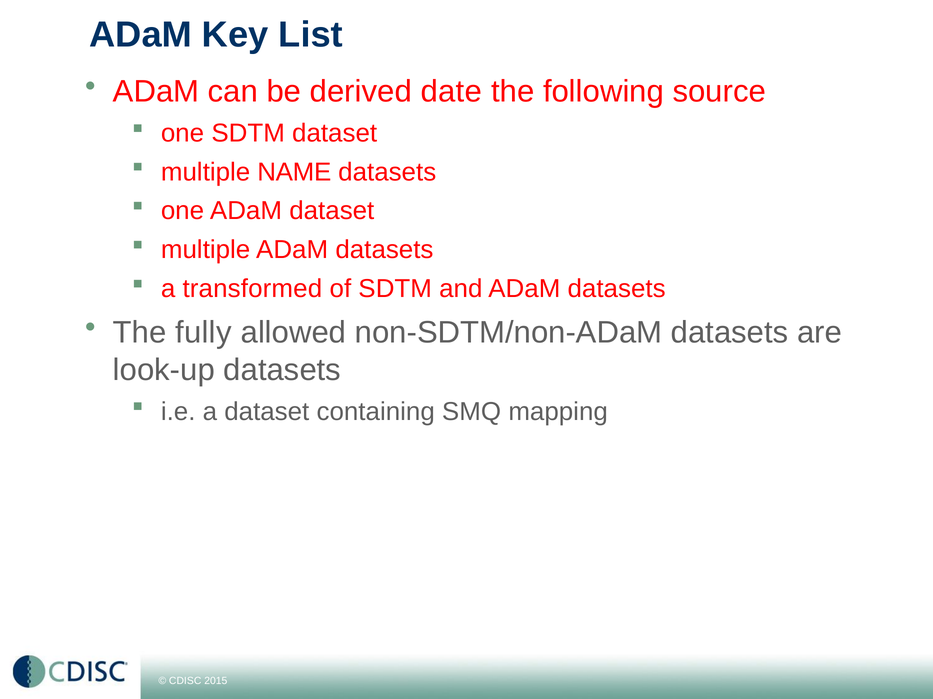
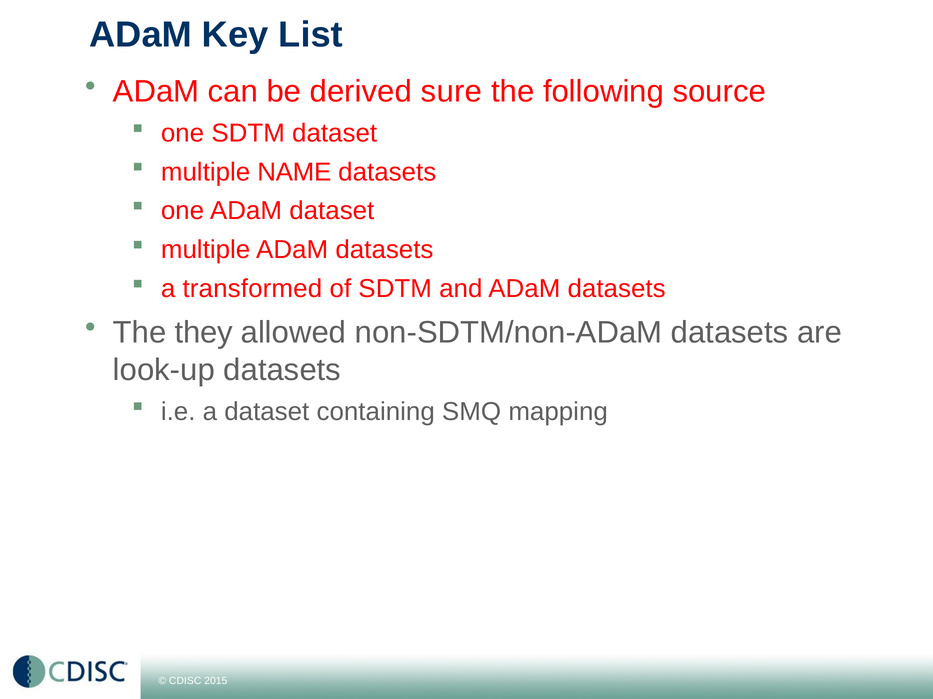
date: date -> sure
fully: fully -> they
